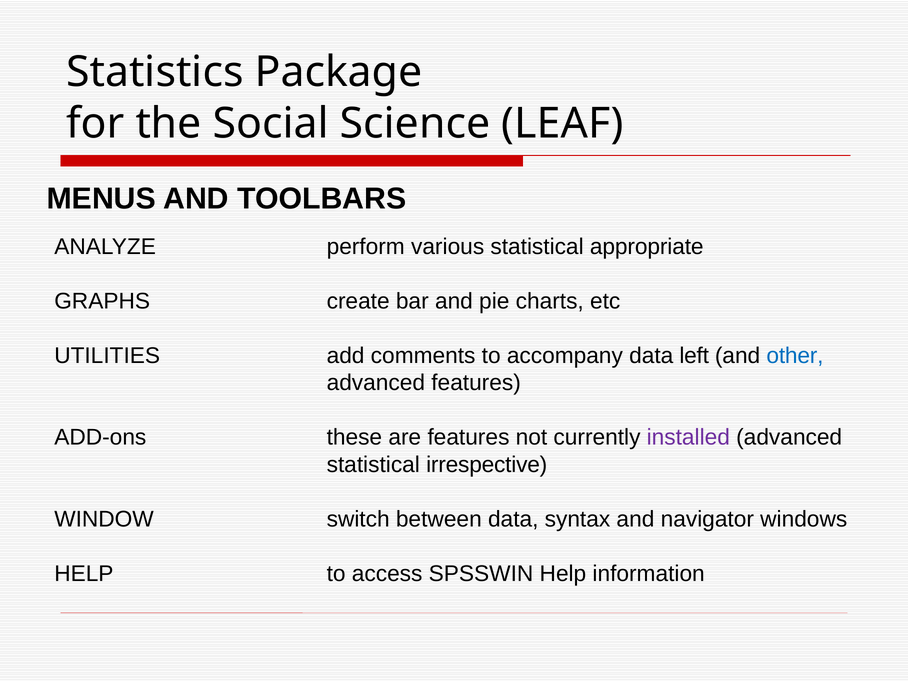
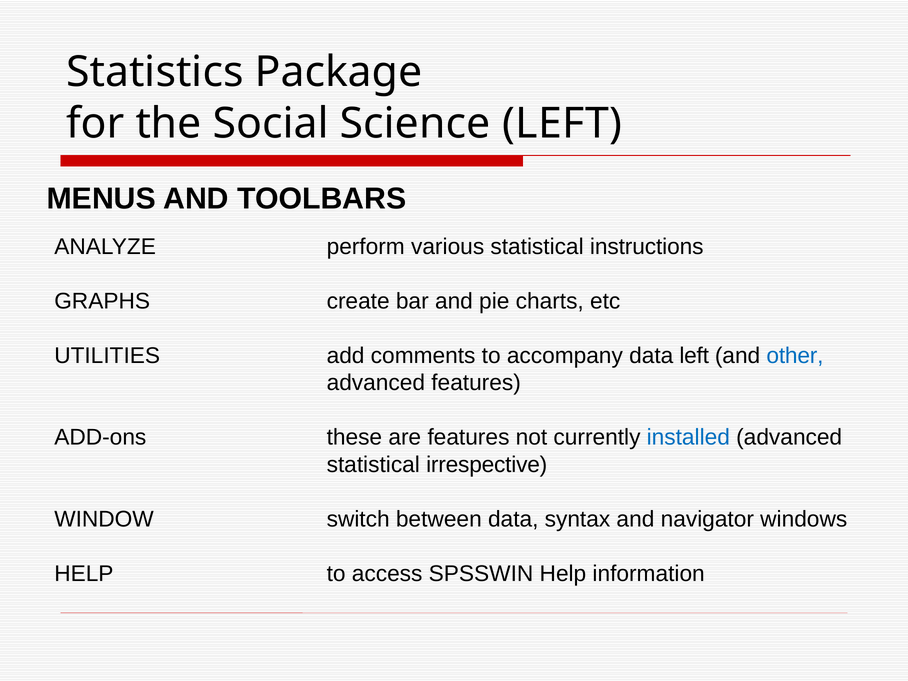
Science LEAF: LEAF -> LEFT
appropriate: appropriate -> instructions
installed colour: purple -> blue
